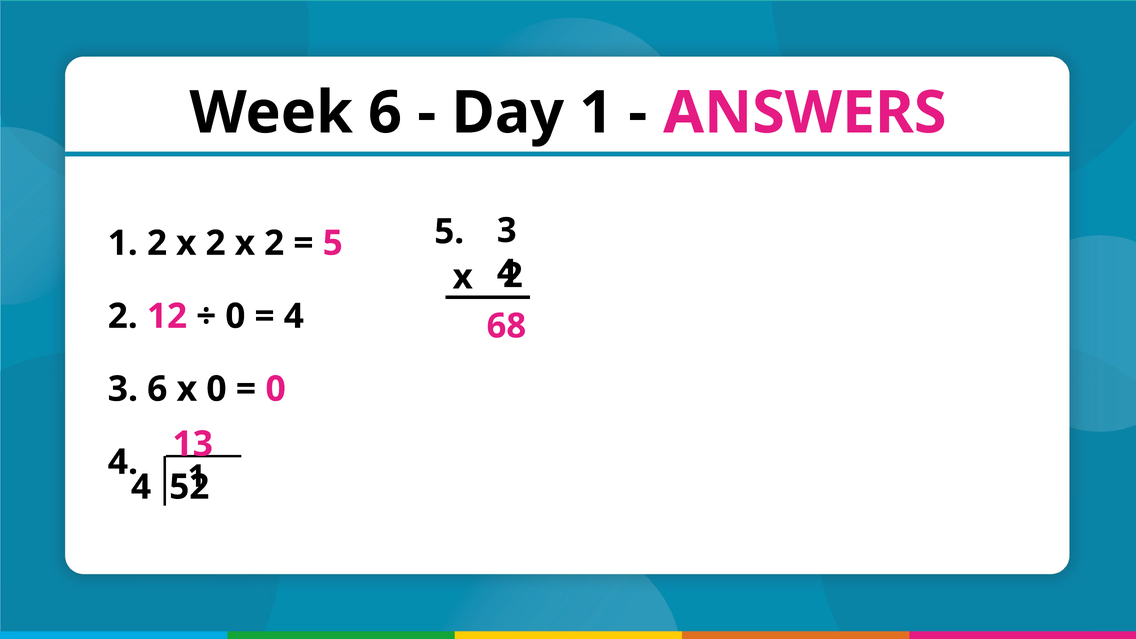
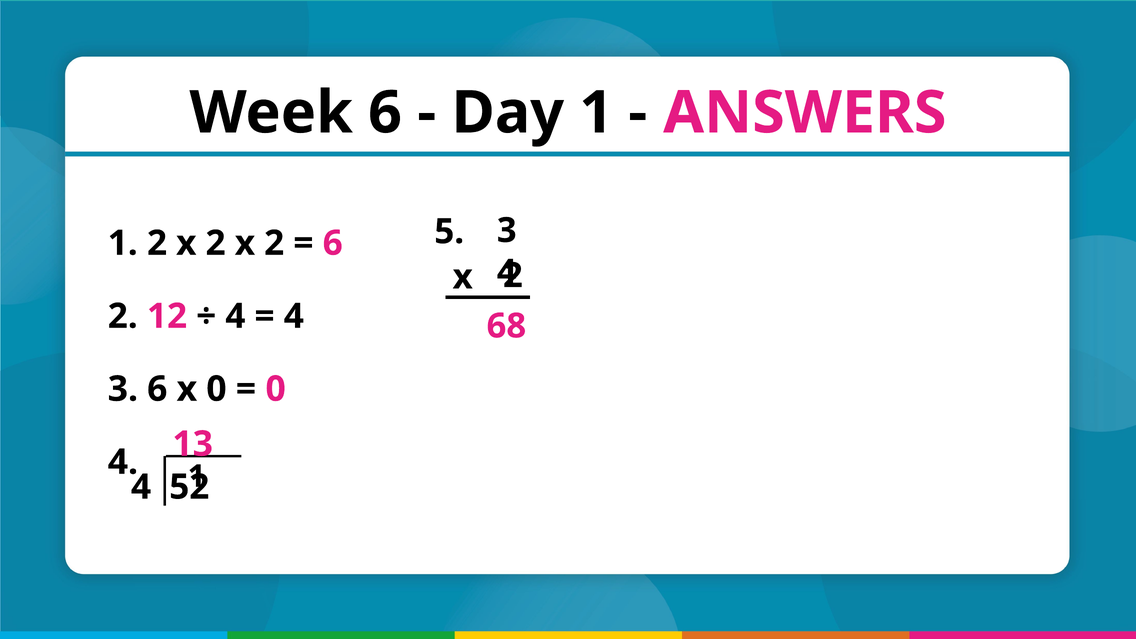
5 at (333, 243): 5 -> 6
0 at (235, 316): 0 -> 4
